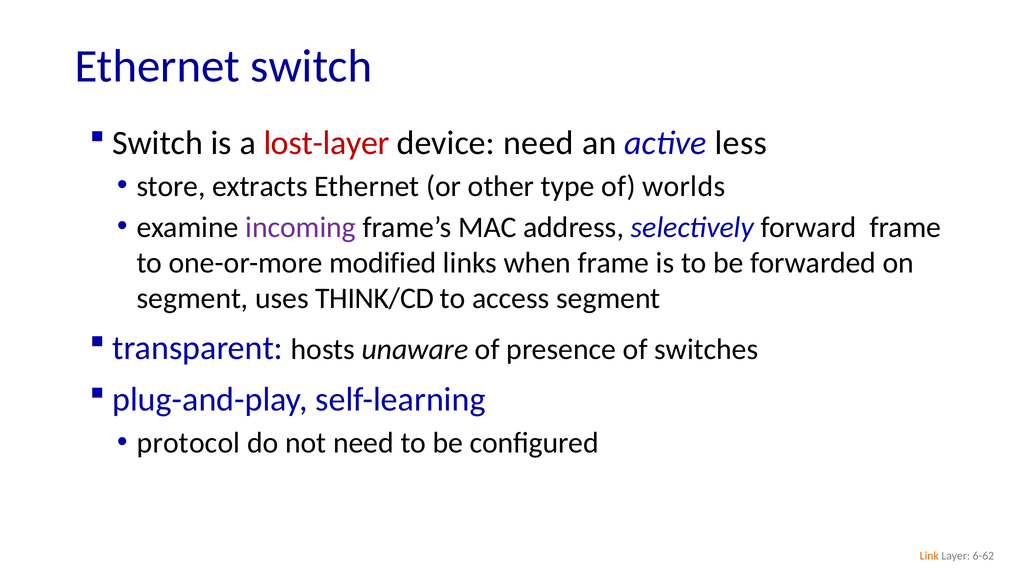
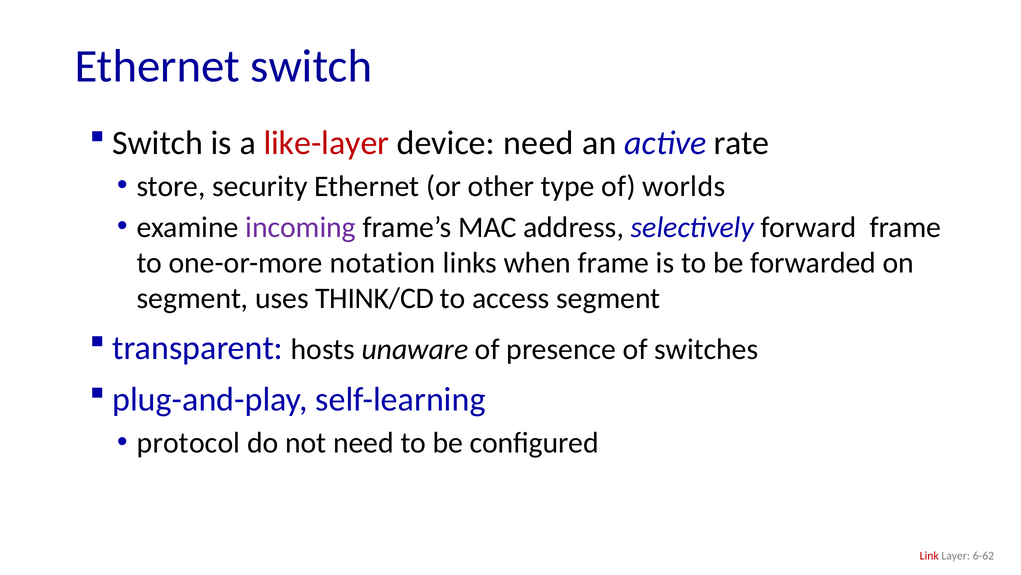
lost-layer: lost-layer -> like-layer
less: less -> rate
extracts: extracts -> security
modified: modified -> notation
Link colour: orange -> red
